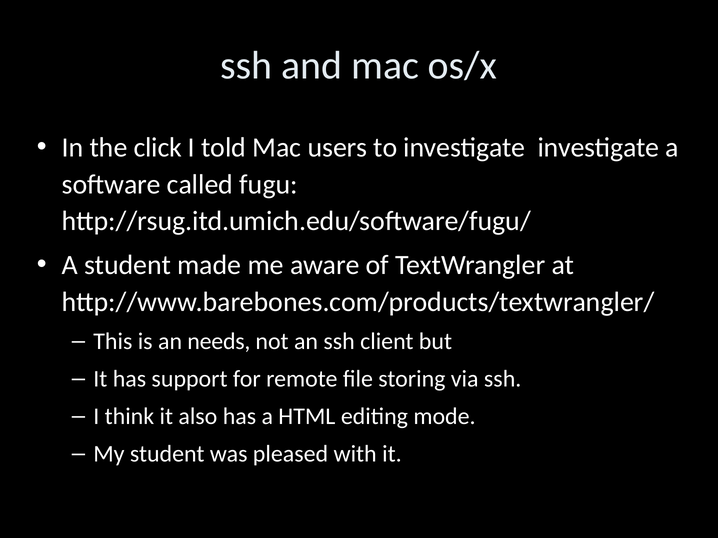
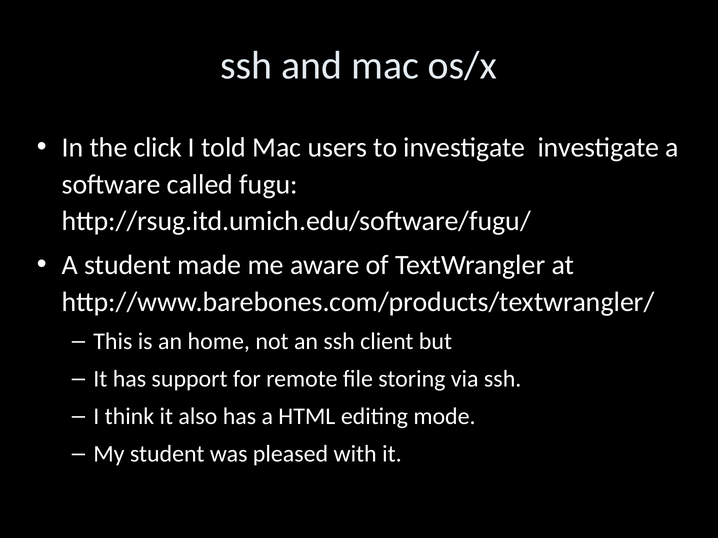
needs: needs -> home
